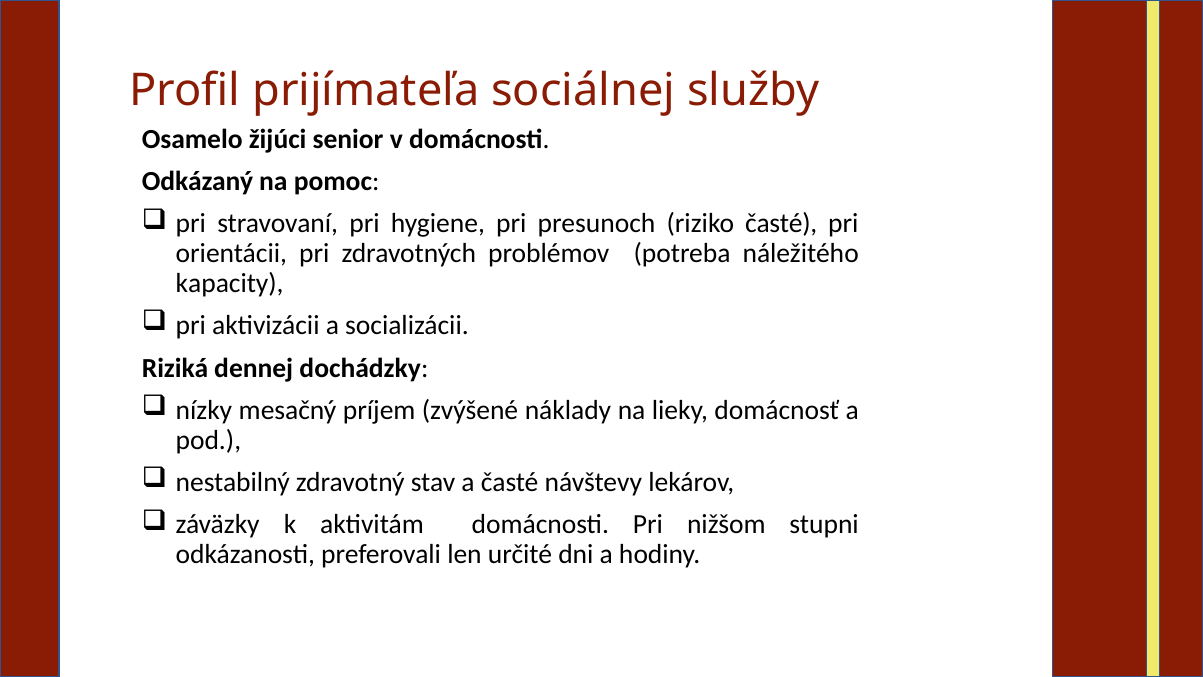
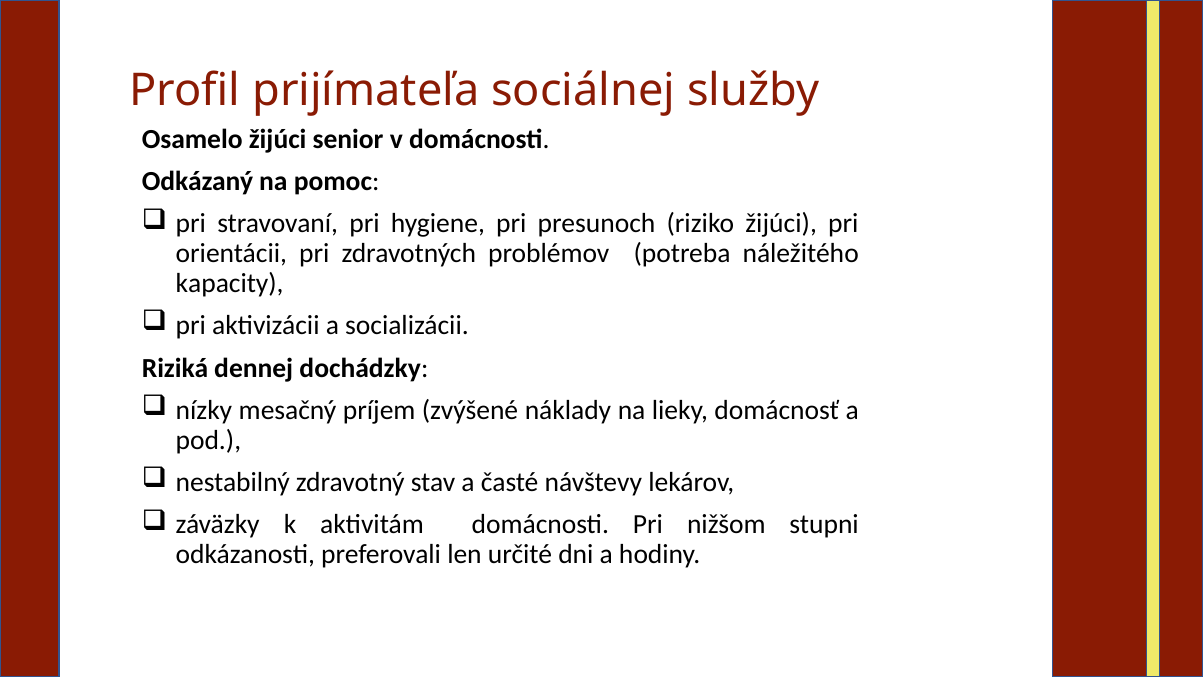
riziko časté: časté -> žijúci
